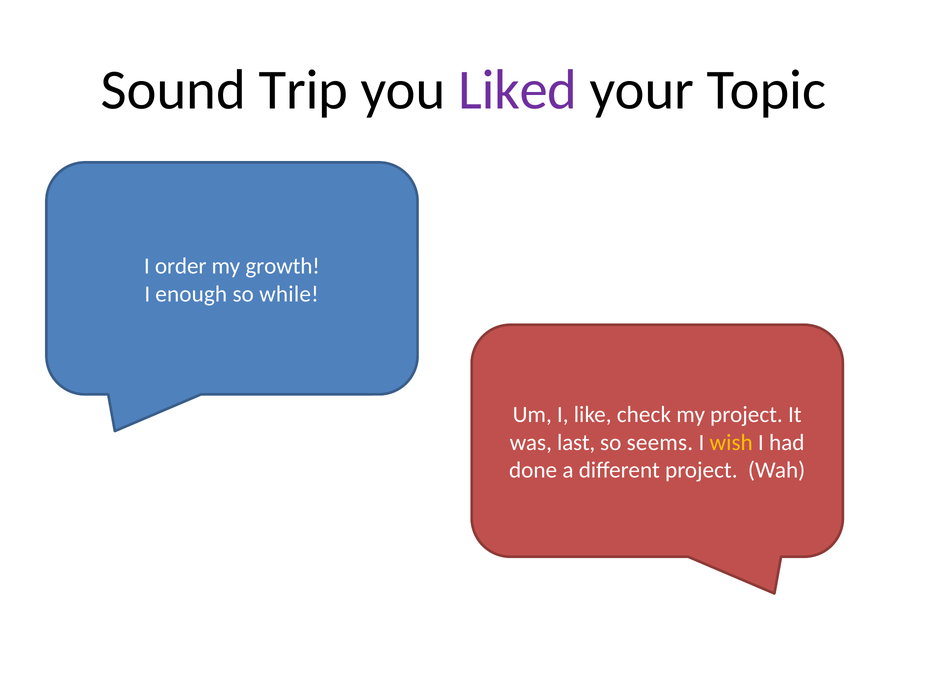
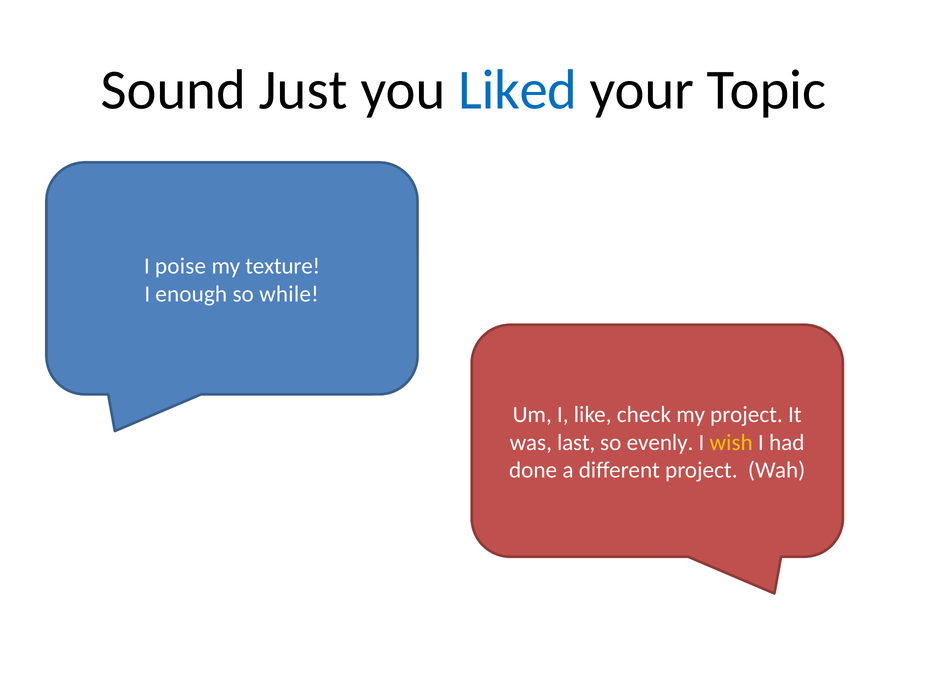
Trip: Trip -> Just
Liked colour: purple -> blue
order: order -> poise
growth: growth -> texture
seems: seems -> evenly
